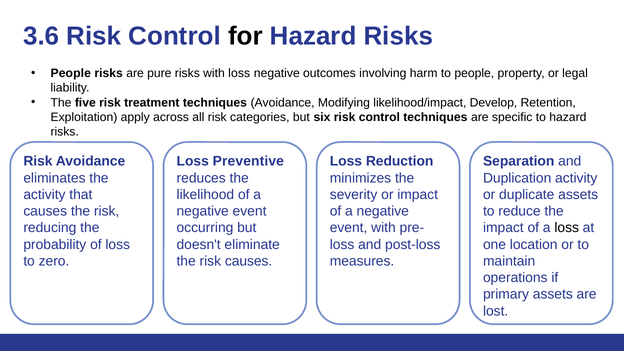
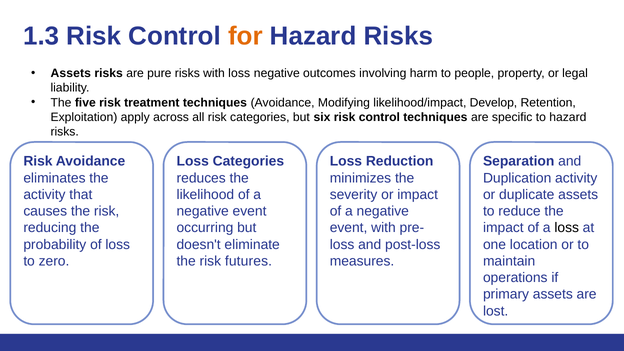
3.6: 3.6 -> 1.3
for colour: black -> orange
People at (71, 73): People -> Assets
Loss Preventive: Preventive -> Categories
risk causes: causes -> futures
